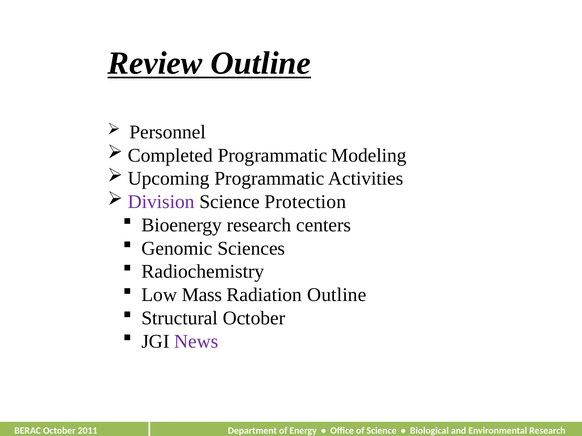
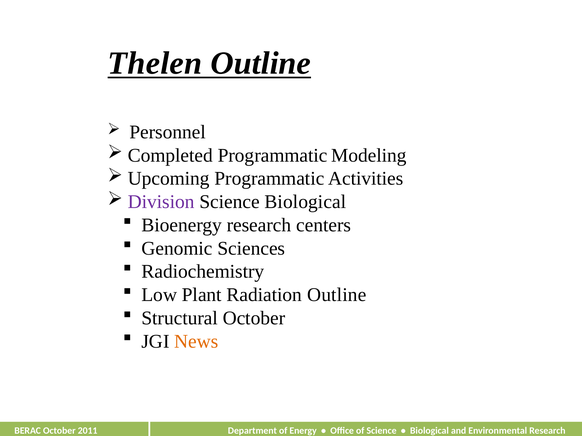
Review: Review -> Thelen
Science Protection: Protection -> Biological
Mass: Mass -> Plant
News colour: purple -> orange
